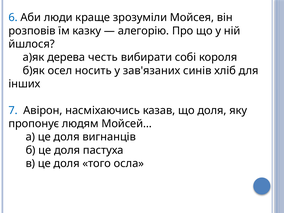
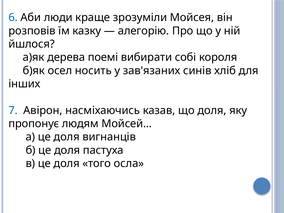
честь: честь -> поемі
